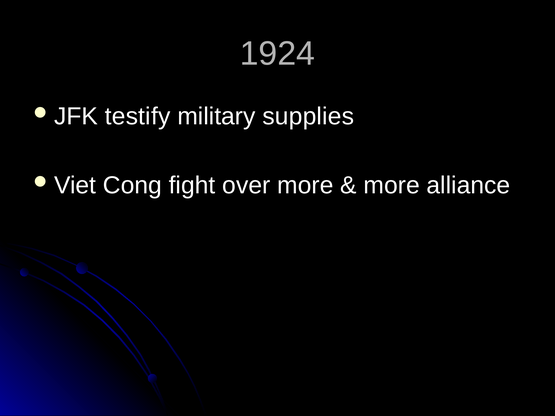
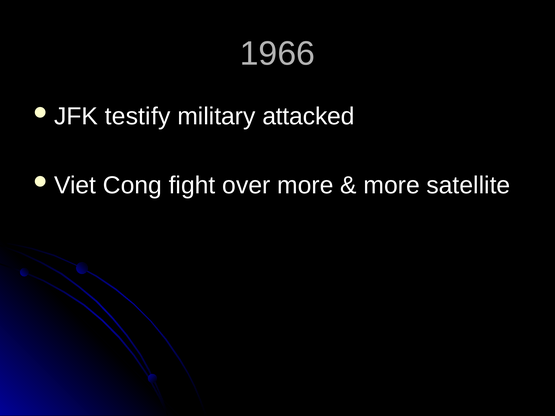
1924: 1924 -> 1966
supplies: supplies -> attacked
alliance: alliance -> satellite
